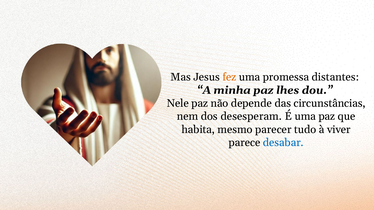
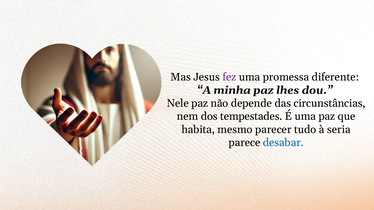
fez colour: orange -> purple
distantes: distantes -> diferente
desesperam: desesperam -> tempestades
viver: viver -> seria
